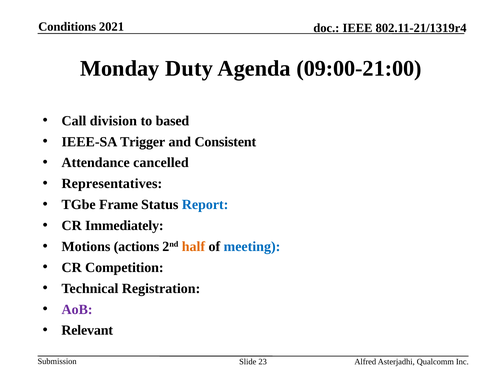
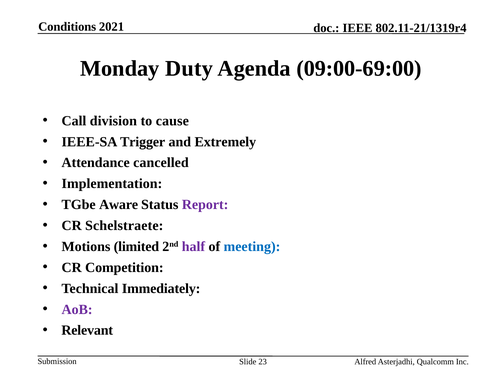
09:00-21:00: 09:00-21:00 -> 09:00-69:00
based: based -> cause
Consistent: Consistent -> Extremely
Representatives: Representatives -> Implementation
Frame: Frame -> Aware
Report colour: blue -> purple
Immediately: Immediately -> Schelstraete
actions: actions -> limited
half colour: orange -> purple
Registration: Registration -> Immediately
